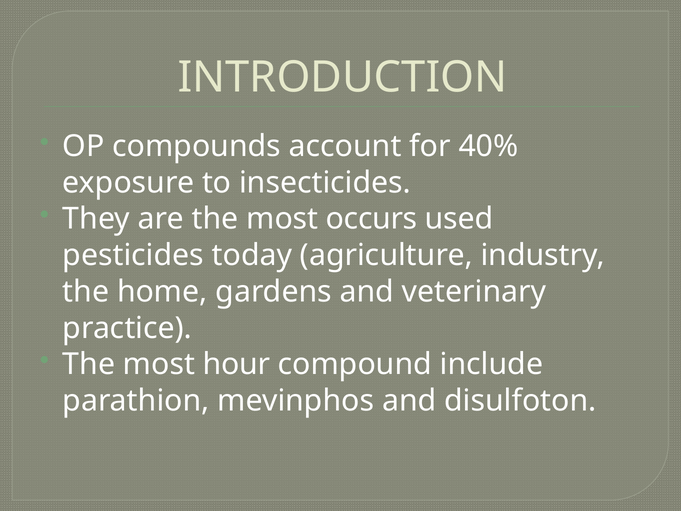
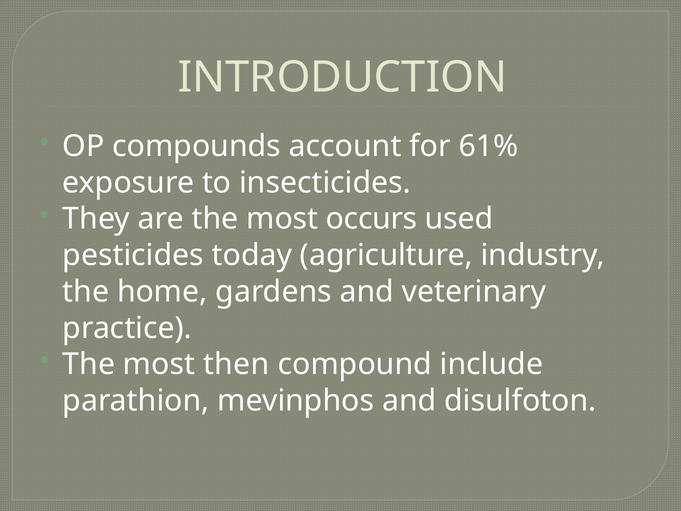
40%: 40% -> 61%
hour: hour -> then
